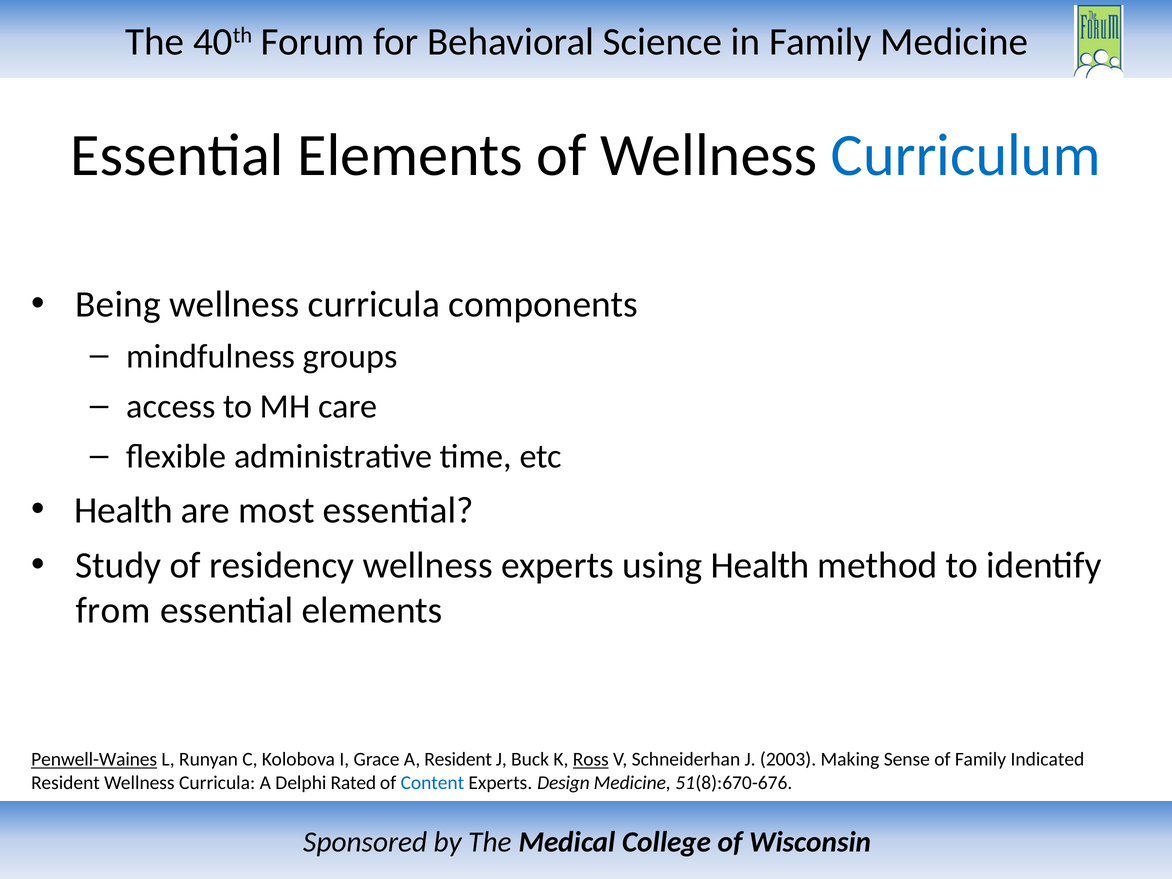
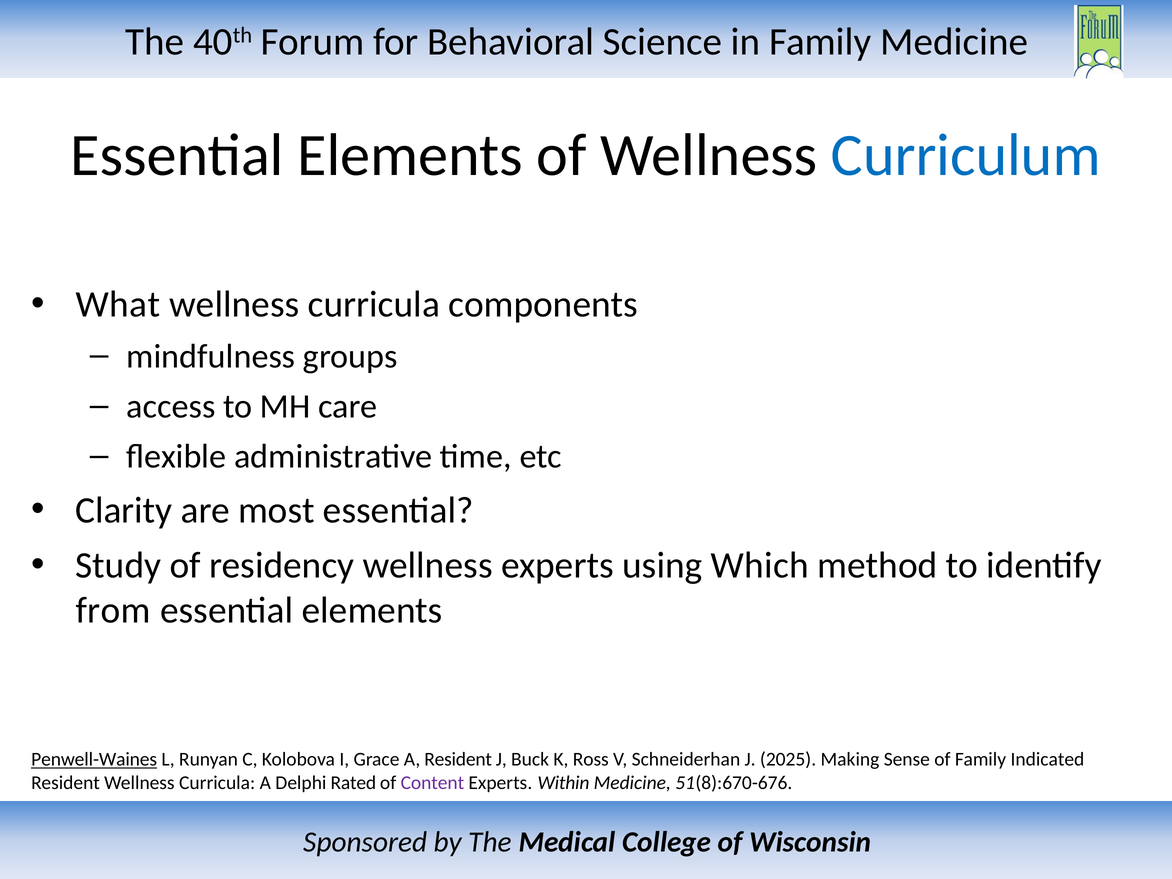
Being: Being -> What
Health at (124, 510): Health -> Clarity
using Health: Health -> Which
Ross underline: present -> none
2003: 2003 -> 2025
Content colour: blue -> purple
Design: Design -> Within
